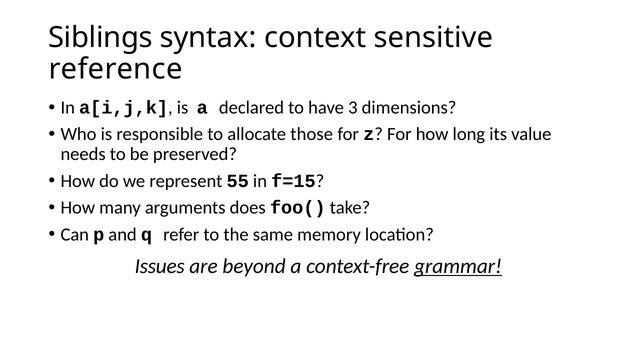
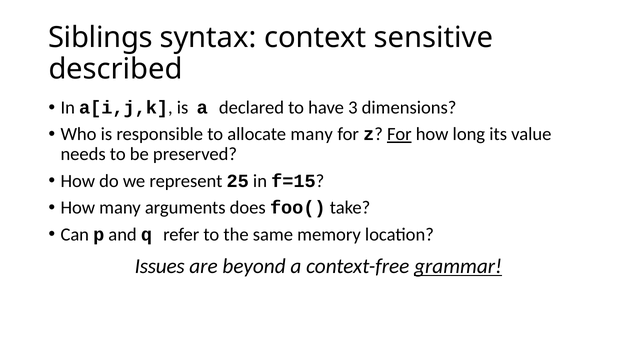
reference: reference -> described
allocate those: those -> many
For at (399, 134) underline: none -> present
55: 55 -> 25
